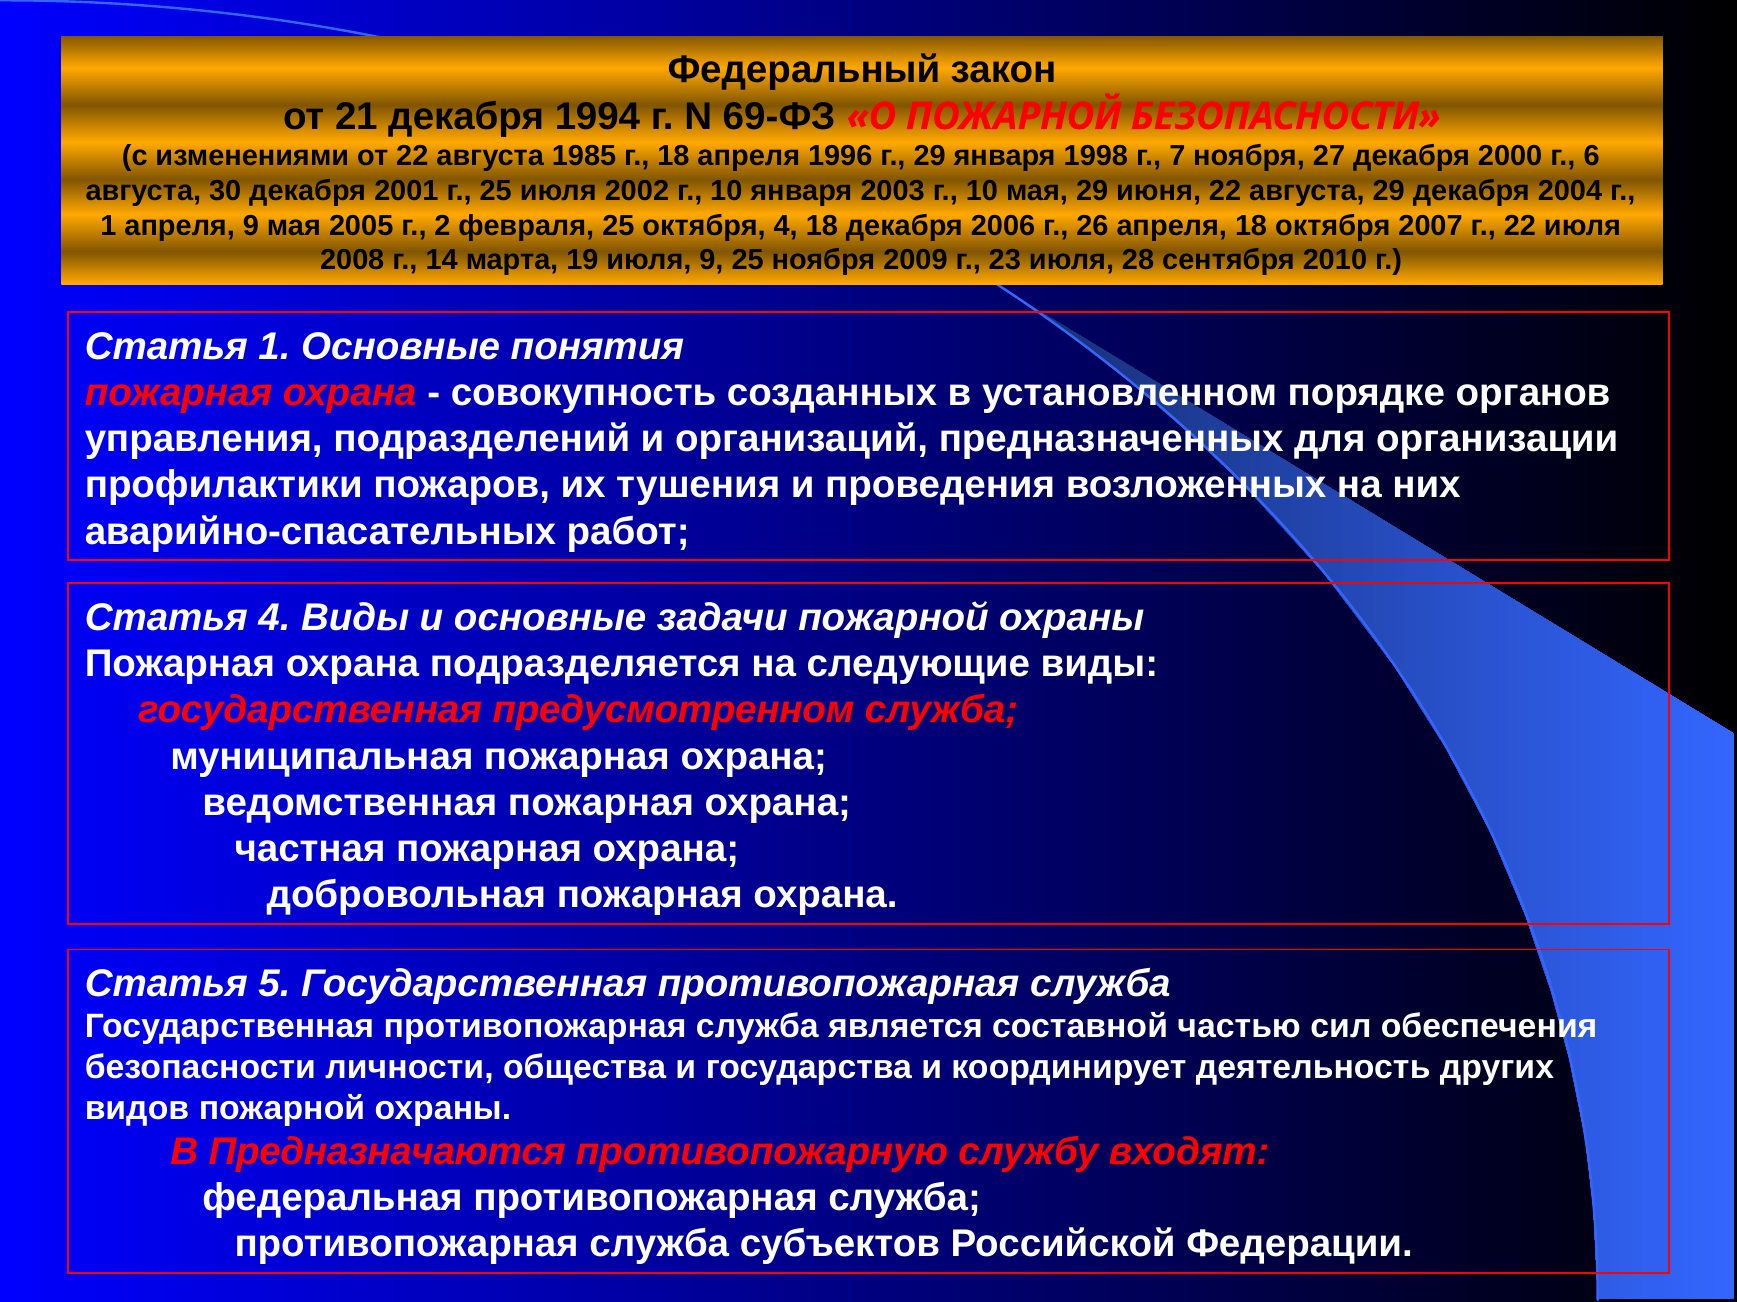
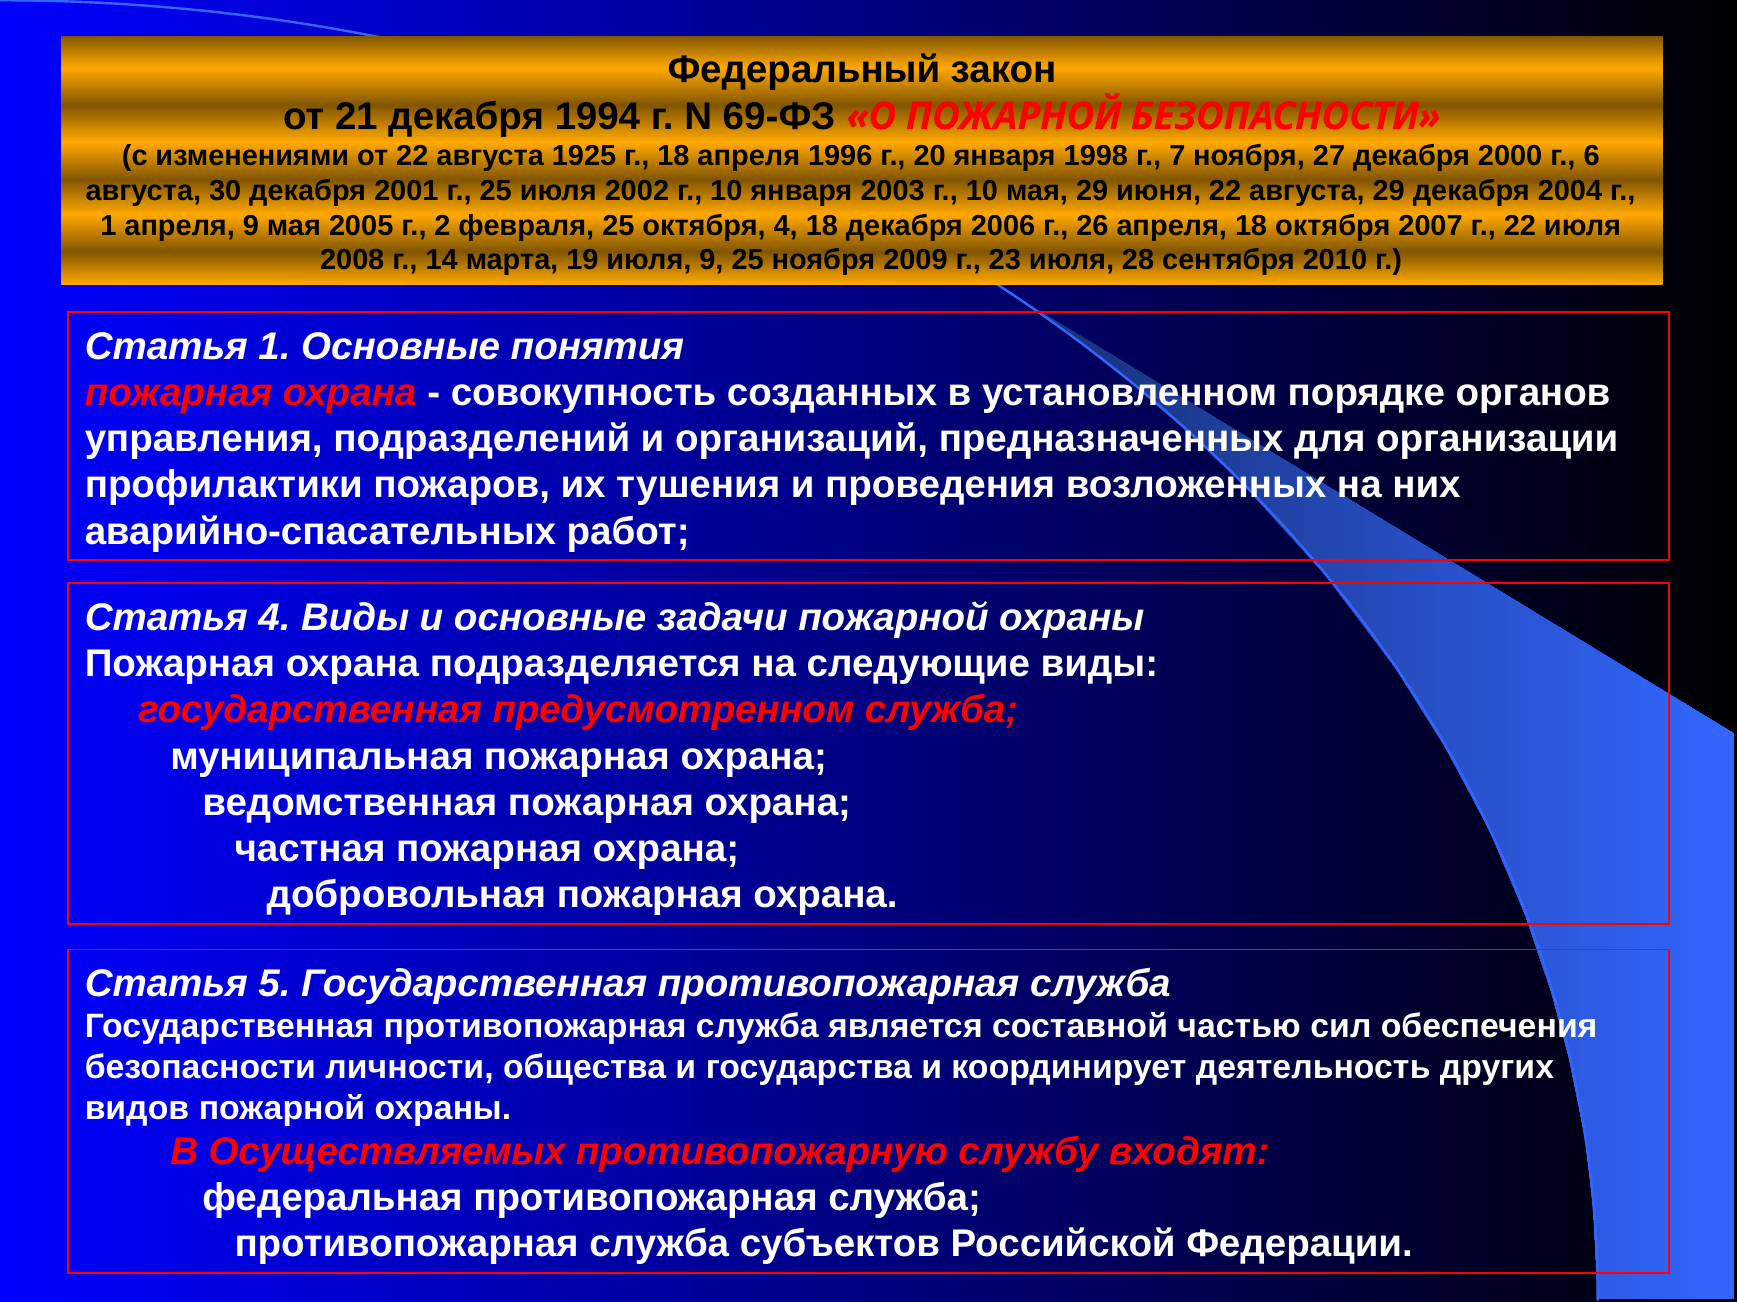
1985: 1985 -> 1925
г 29: 29 -> 20
Предназначаются: Предназначаются -> Осуществляемых
